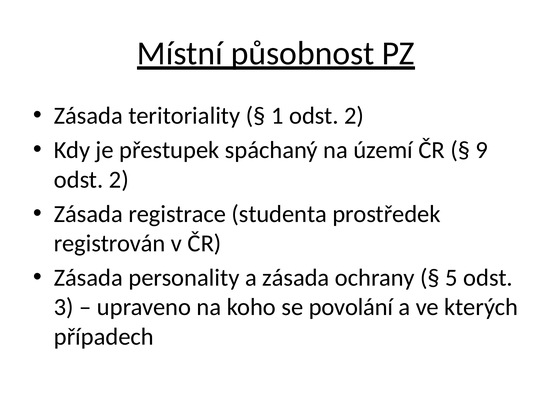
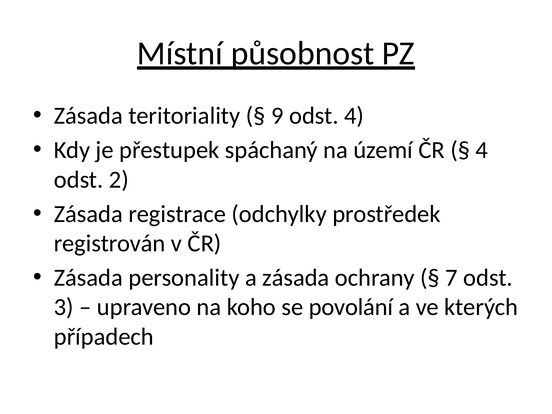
1: 1 -> 9
2 at (354, 116): 2 -> 4
9 at (482, 150): 9 -> 4
studenta: studenta -> odchylky
5: 5 -> 7
